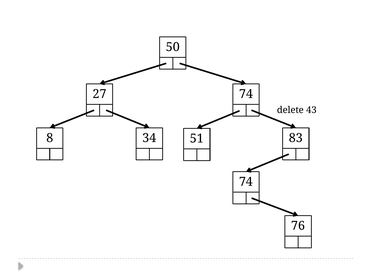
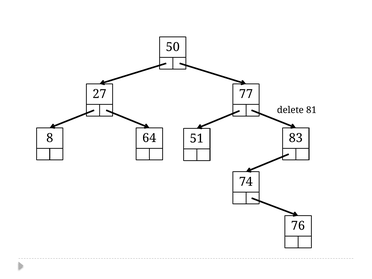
27 74: 74 -> 77
43: 43 -> 81
34: 34 -> 64
